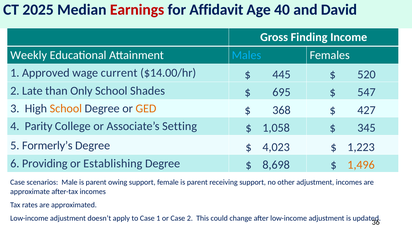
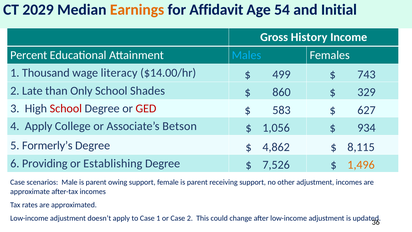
2025: 2025 -> 2029
Earnings colour: red -> orange
40: 40 -> 54
David: David -> Initial
Finding: Finding -> History
Weekly: Weekly -> Percent
Approved: Approved -> Thousand
current: current -> literacy
445: 445 -> 499
520: 520 -> 743
695: 695 -> 860
547: 547 -> 329
School at (66, 108) colour: orange -> red
GED colour: orange -> red
368: 368 -> 583
427: 427 -> 627
4 Parity: Parity -> Apply
Setting: Setting -> Betson
1,058: 1,058 -> 1,056
345: 345 -> 934
4,023: 4,023 -> 4,862
1,223: 1,223 -> 8,115
8,698: 8,698 -> 7,526
